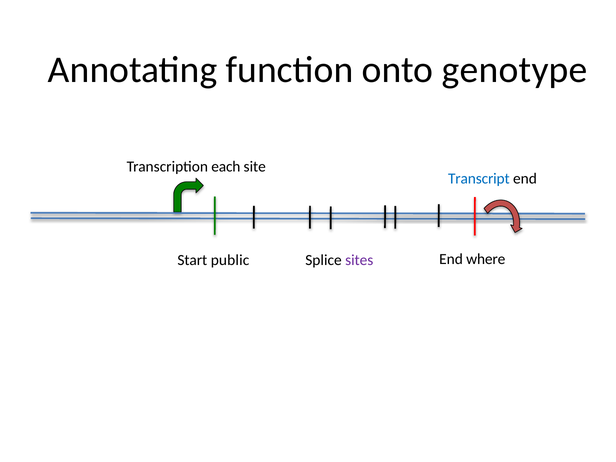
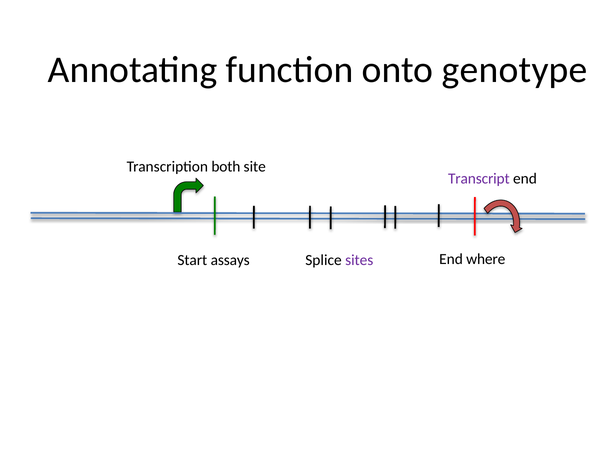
each: each -> both
Transcript colour: blue -> purple
public: public -> assays
